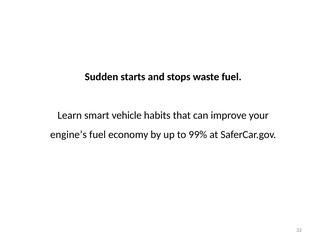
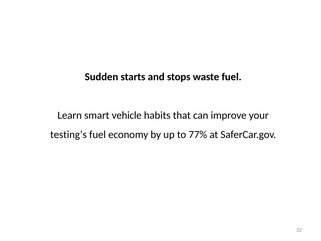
engine’s: engine’s -> testing’s
99%: 99% -> 77%
